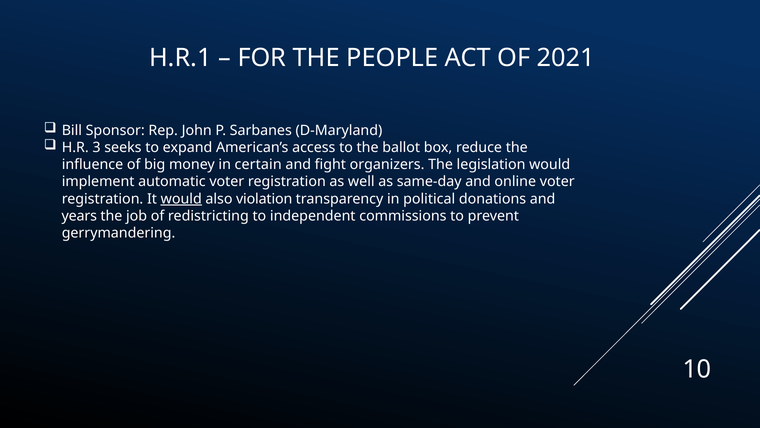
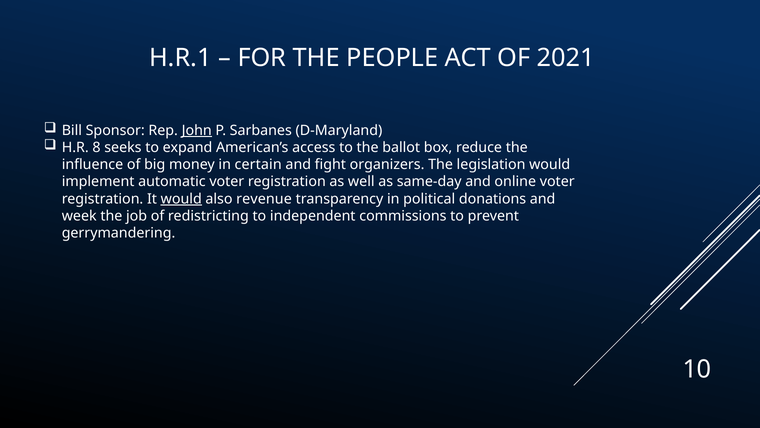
John underline: none -> present
3: 3 -> 8
violation: violation -> revenue
years: years -> week
